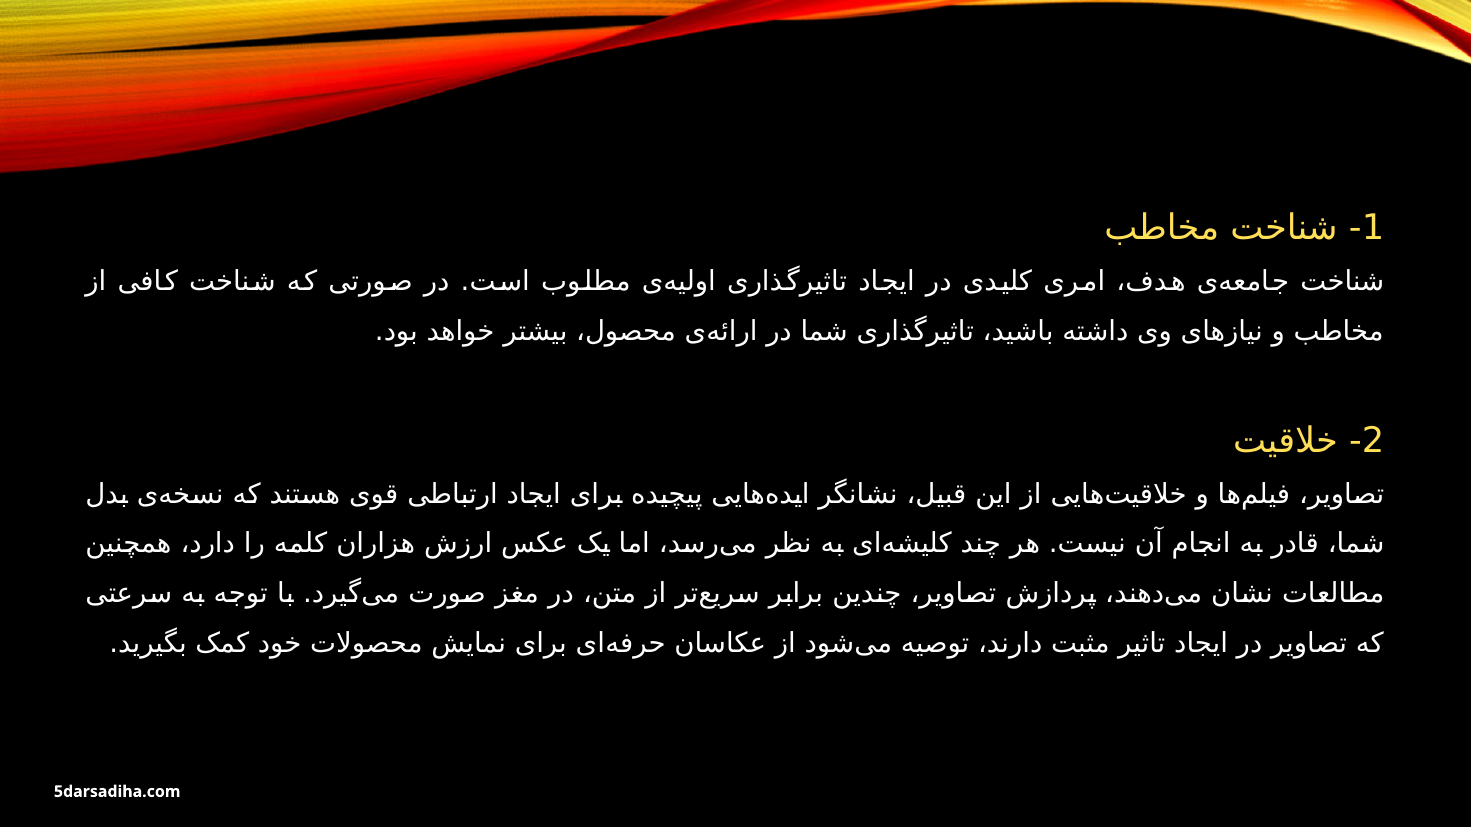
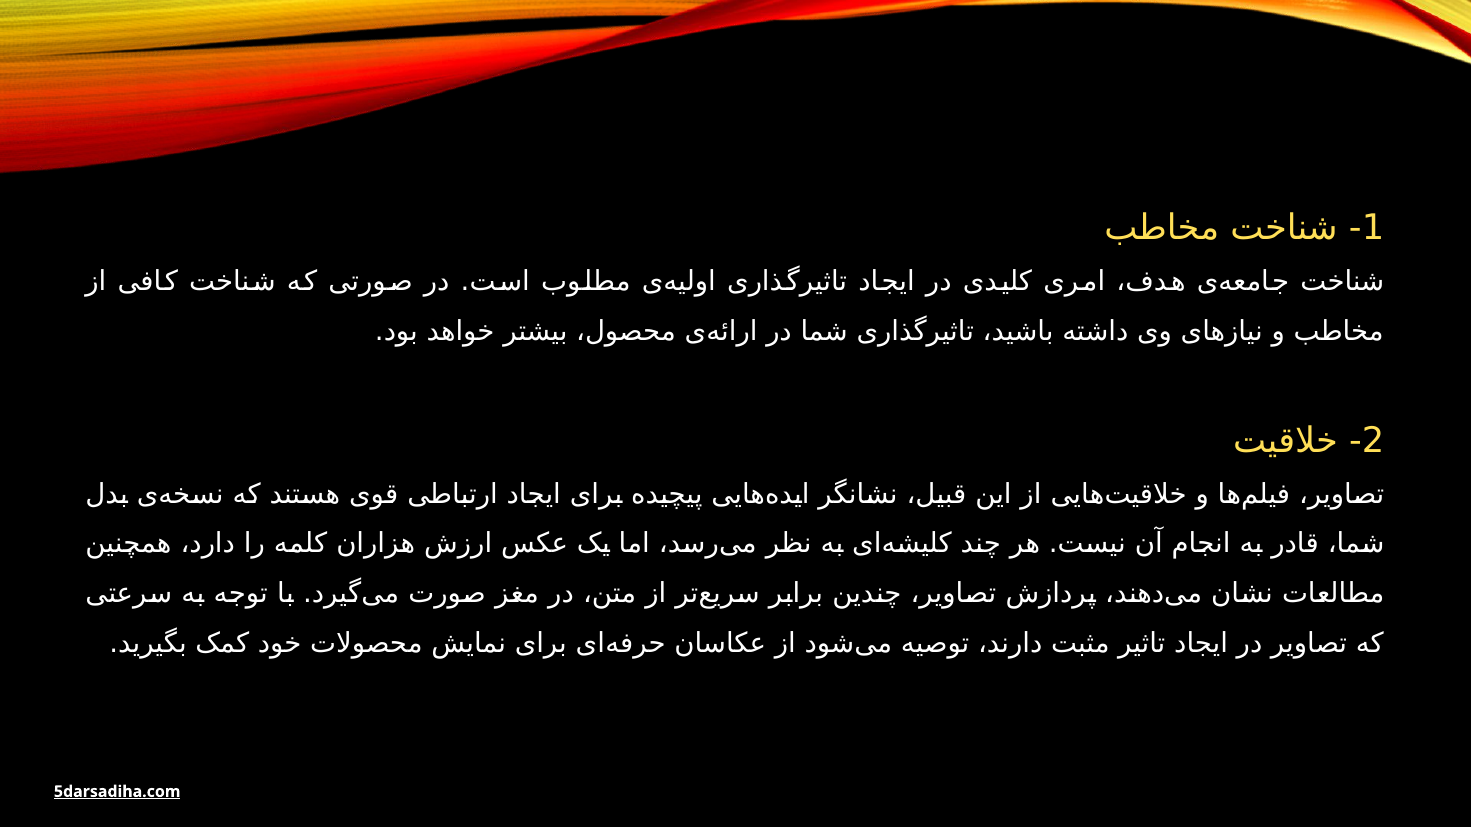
5darsadiha.com underline: none -> present
